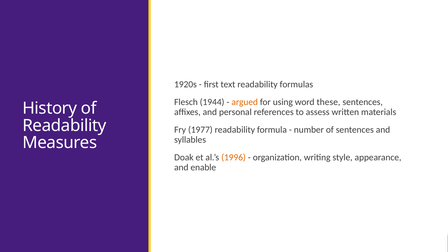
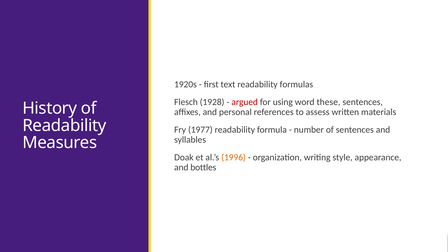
1944: 1944 -> 1928
argued colour: orange -> red
enable: enable -> bottles
